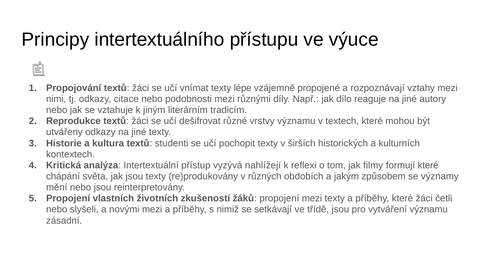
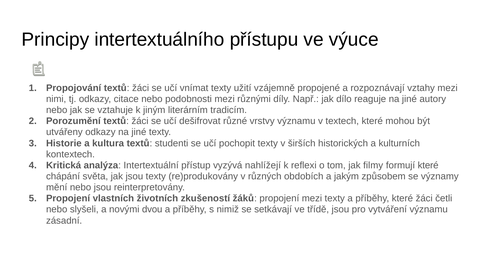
lépe: lépe -> užití
Reprodukce: Reprodukce -> Porozumění
novými mezi: mezi -> dvou
